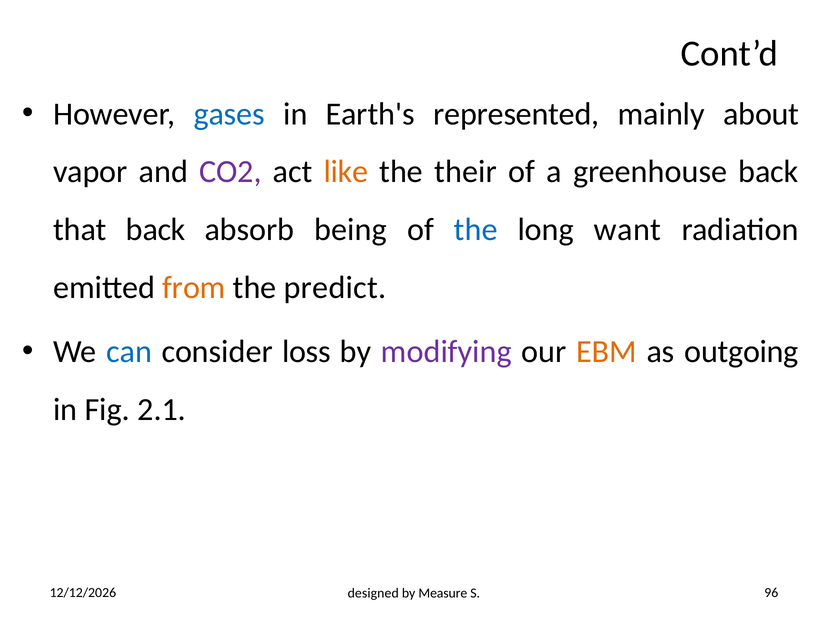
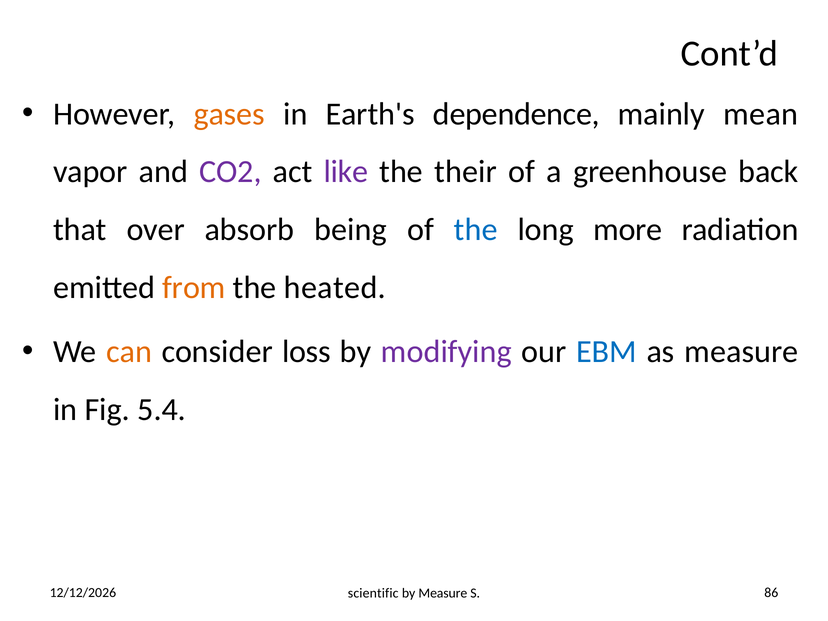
gases colour: blue -> orange
represented: represented -> dependence
about: about -> mean
like colour: orange -> purple
that back: back -> over
want: want -> more
predict: predict -> heated
can colour: blue -> orange
EBM colour: orange -> blue
as outgoing: outgoing -> measure
2.1: 2.1 -> 5.4
designed: designed -> scientific
96: 96 -> 86
